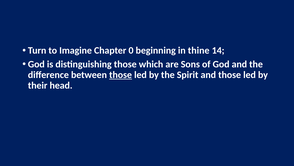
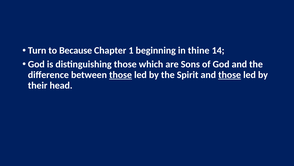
Imagine: Imagine -> Because
0: 0 -> 1
those at (230, 75) underline: none -> present
